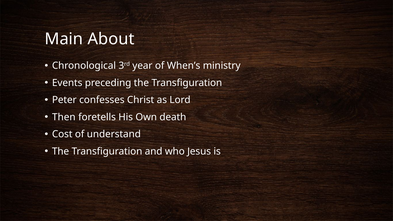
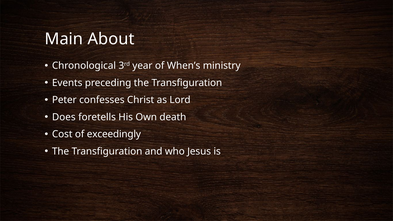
Then: Then -> Does
understand: understand -> exceedingly
